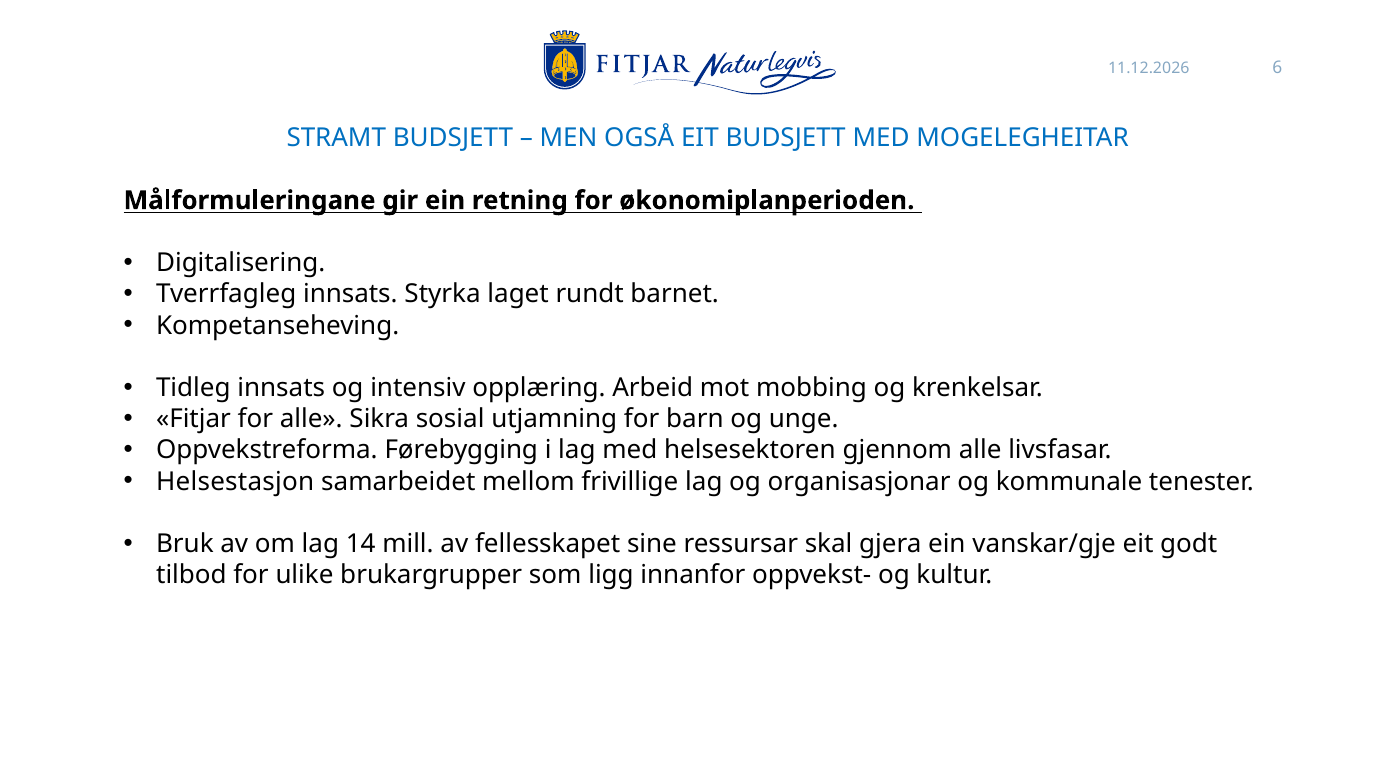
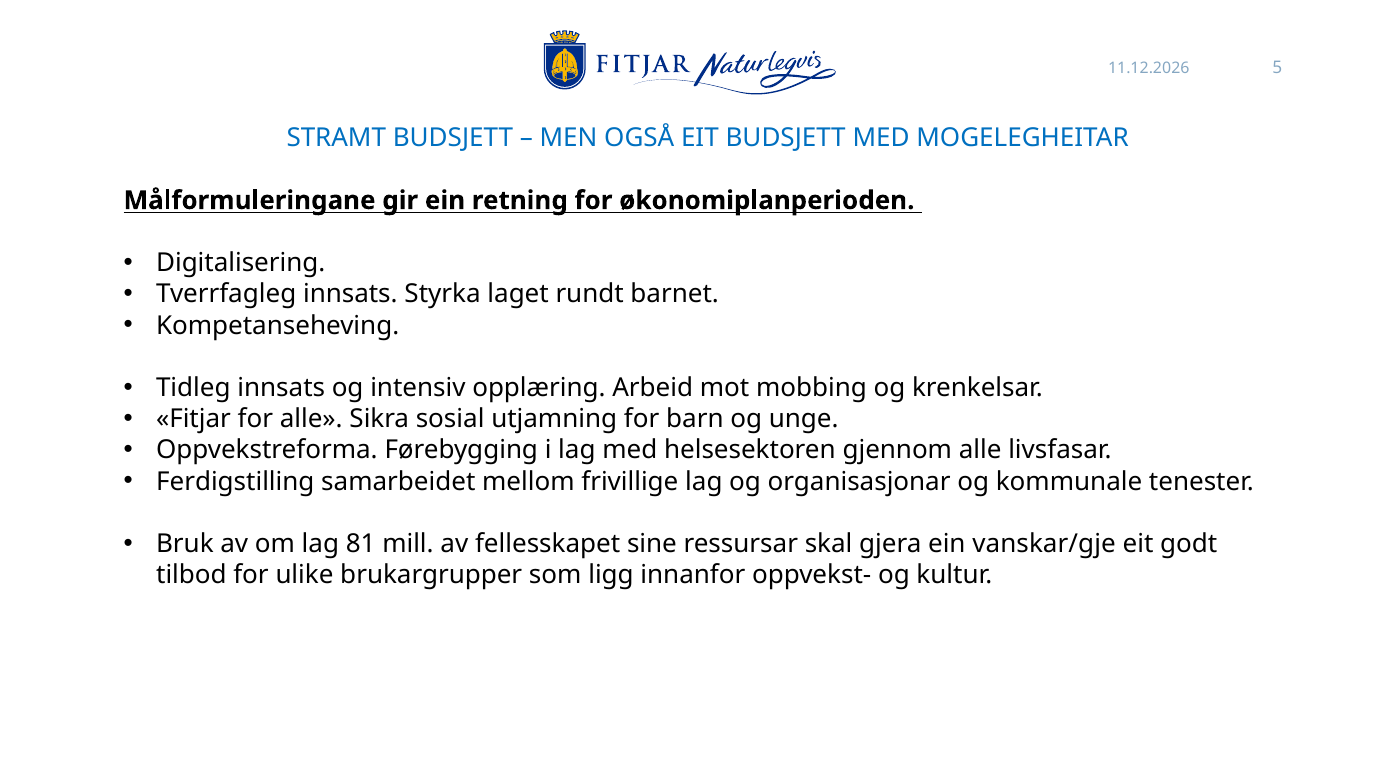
6: 6 -> 5
Helsestasjon: Helsestasjon -> Ferdigstilling
14: 14 -> 81
